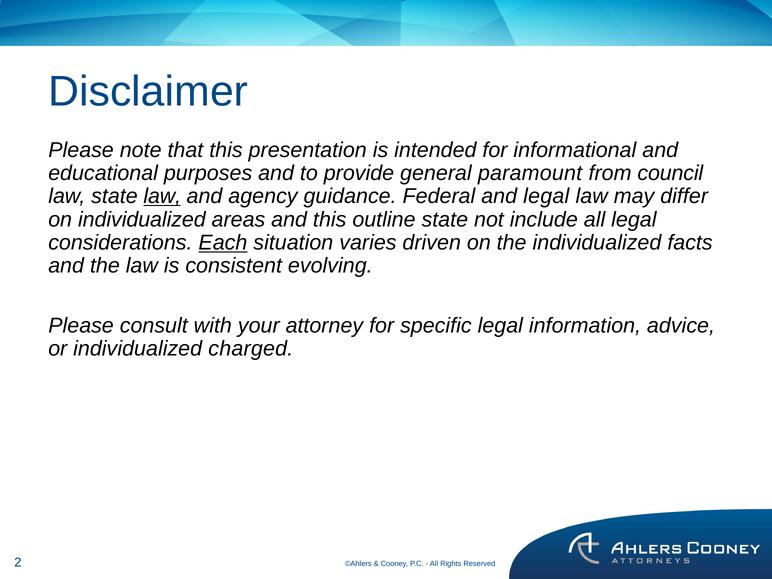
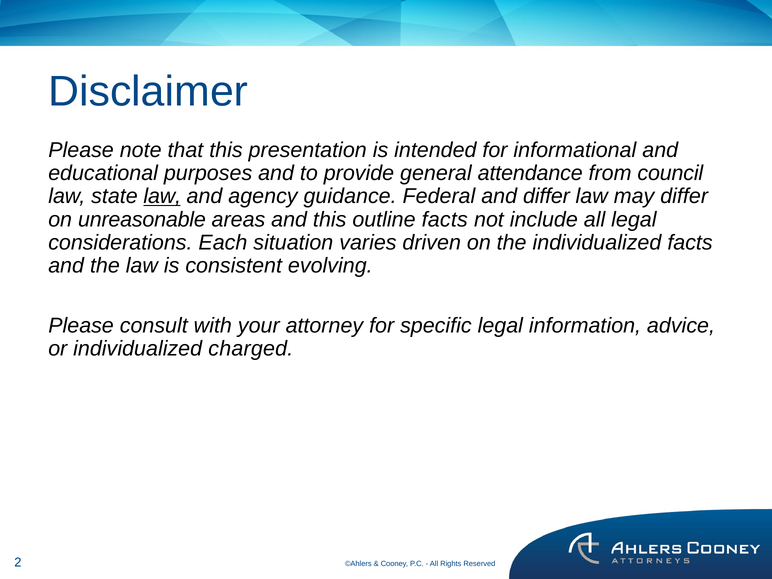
paramount: paramount -> attendance
and legal: legal -> differ
on individualized: individualized -> unreasonable
outline state: state -> facts
Each underline: present -> none
